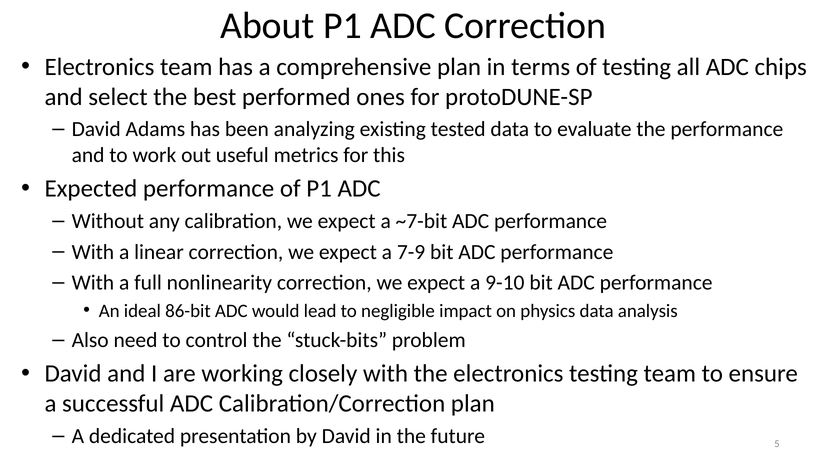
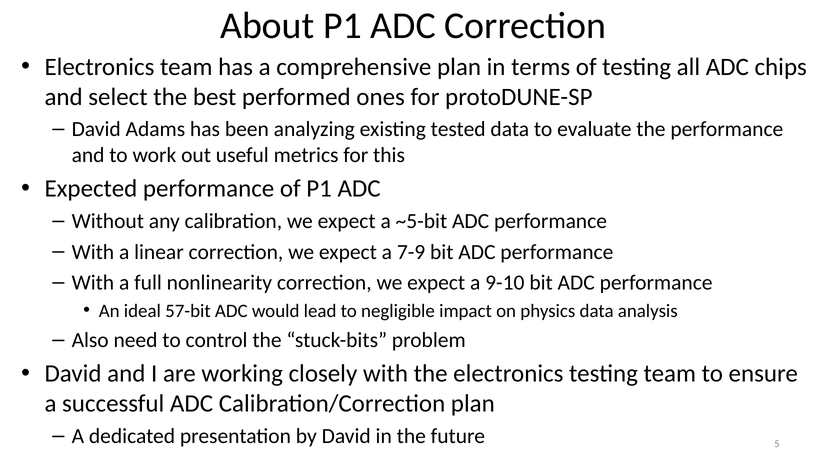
~7-bit: ~7-bit -> ~5-bit
86-bit: 86-bit -> 57-bit
